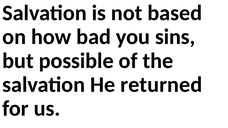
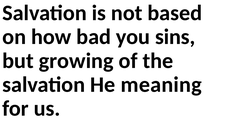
possible: possible -> growing
returned: returned -> meaning
